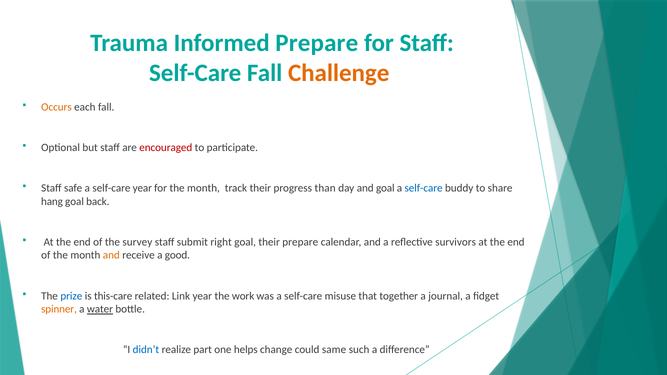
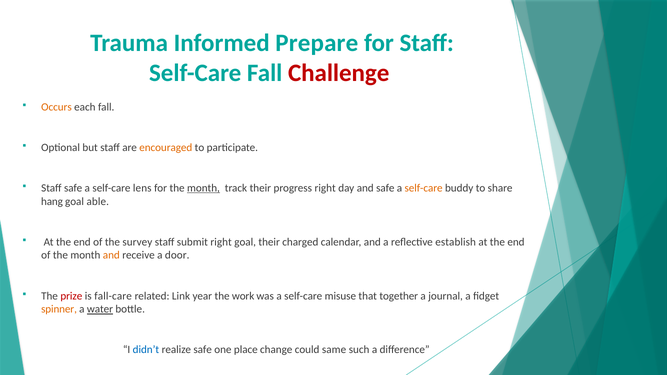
Challenge colour: orange -> red
encouraged colour: red -> orange
self-care year: year -> lens
month at (203, 188) underline: none -> present
progress than: than -> right
and goal: goal -> safe
self-care at (424, 188) colour: blue -> orange
back: back -> able
their prepare: prepare -> charged
survivors: survivors -> establish
good: good -> door
prize colour: blue -> red
this-care: this-care -> fall-care
realize part: part -> safe
helps: helps -> place
